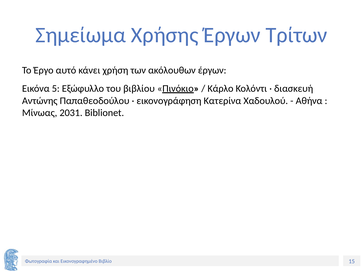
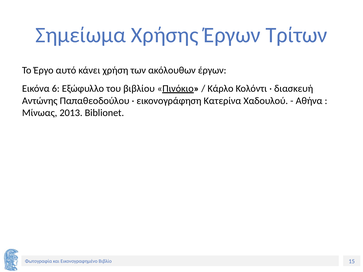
5: 5 -> 6
2031: 2031 -> 2013
